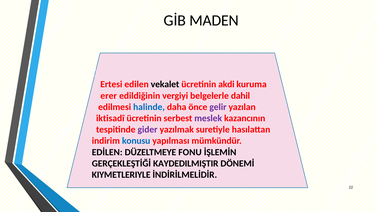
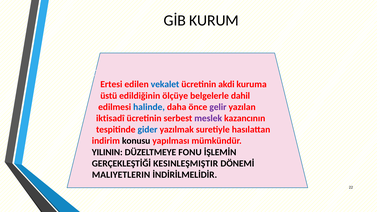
MADEN: MADEN -> KURUM
vekalet colour: black -> blue
erer: erer -> üstü
vergiyi: vergiyi -> ölçüye
gider colour: purple -> blue
konusu colour: blue -> black
EDİLEN: EDİLEN -> YILININ
KAYDEDILMIŞTIR: KAYDEDILMIŞTIR -> KESINLEŞMIŞTIR
KIYMETLERIYLE: KIYMETLERIYLE -> MALIYETLERIN
